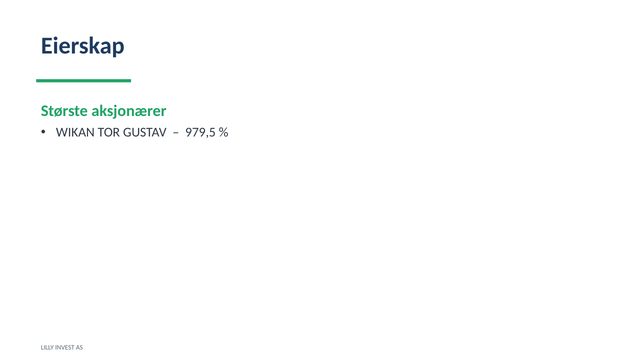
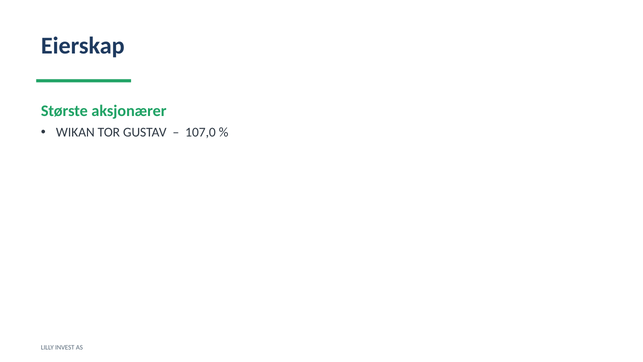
979,5: 979,5 -> 107,0
